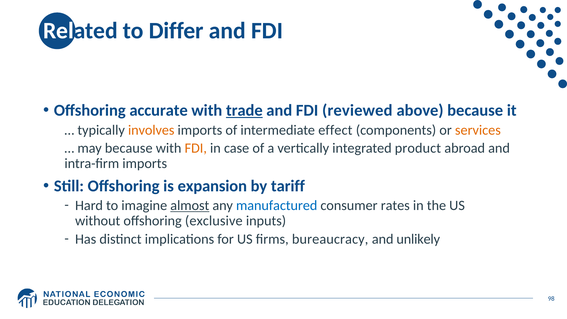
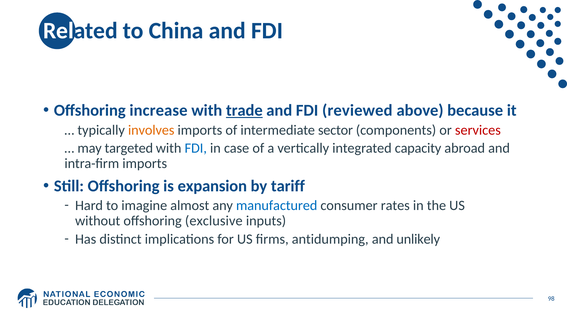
Differ: Differ -> China
accurate: accurate -> increase
effect: effect -> sector
services colour: orange -> red
may because: because -> targeted
FDI at (196, 148) colour: orange -> blue
product: product -> capacity
almost underline: present -> none
bureaucracy: bureaucracy -> antidumping
